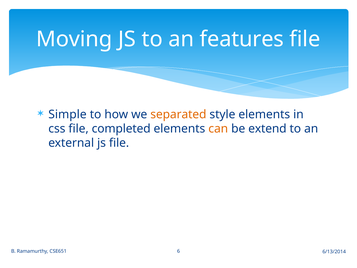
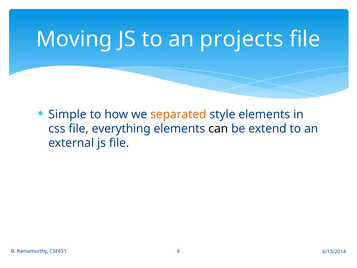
features: features -> projects
completed: completed -> everything
can colour: orange -> black
